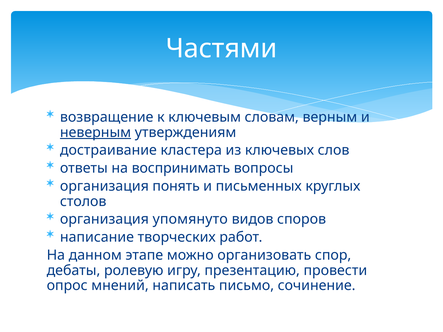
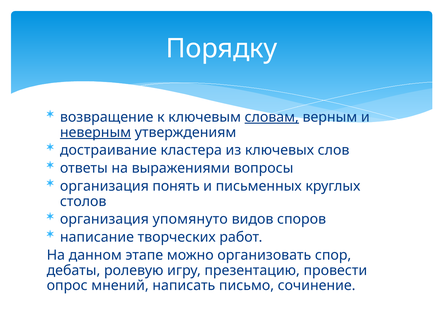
Частями: Частями -> Порядку
словам underline: none -> present
воспринимать: воспринимать -> выражениями
